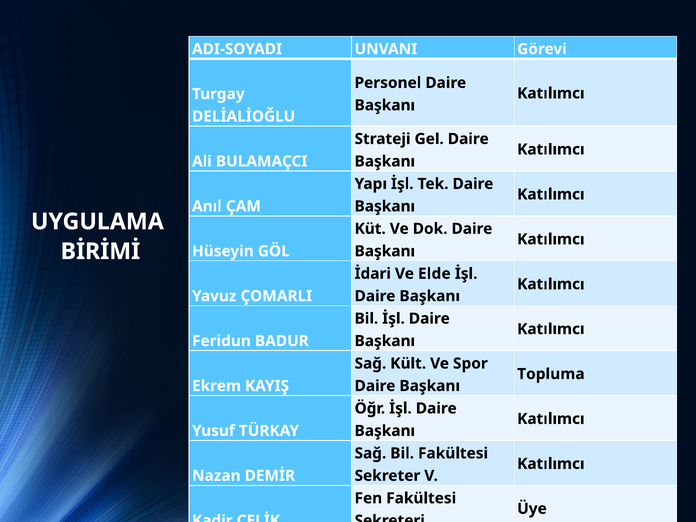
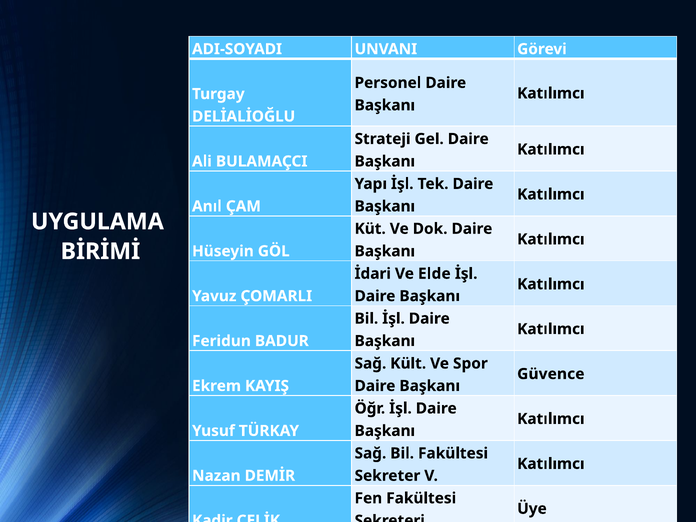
Topluma: Topluma -> Güvence
